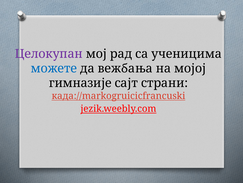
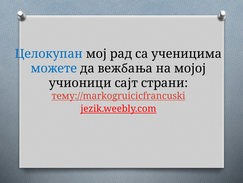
Целокупан colour: purple -> blue
гимназије: гимназије -> учионици
када://markogruicicfrancuski: када://markogruicicfrancuski -> тему://markogruicicfrancuski
